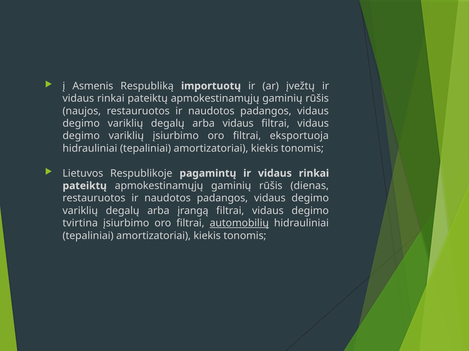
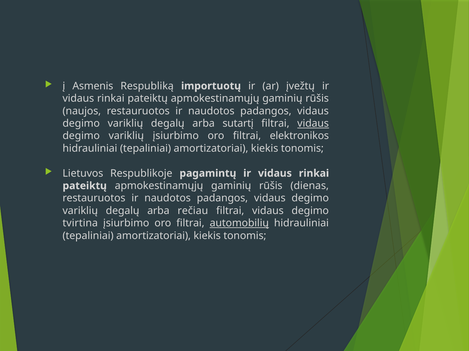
arba vidaus: vidaus -> sutartį
vidaus at (313, 124) underline: none -> present
eksportuoja: eksportuoja -> elektronikos
įrangą: įrangą -> rečiau
